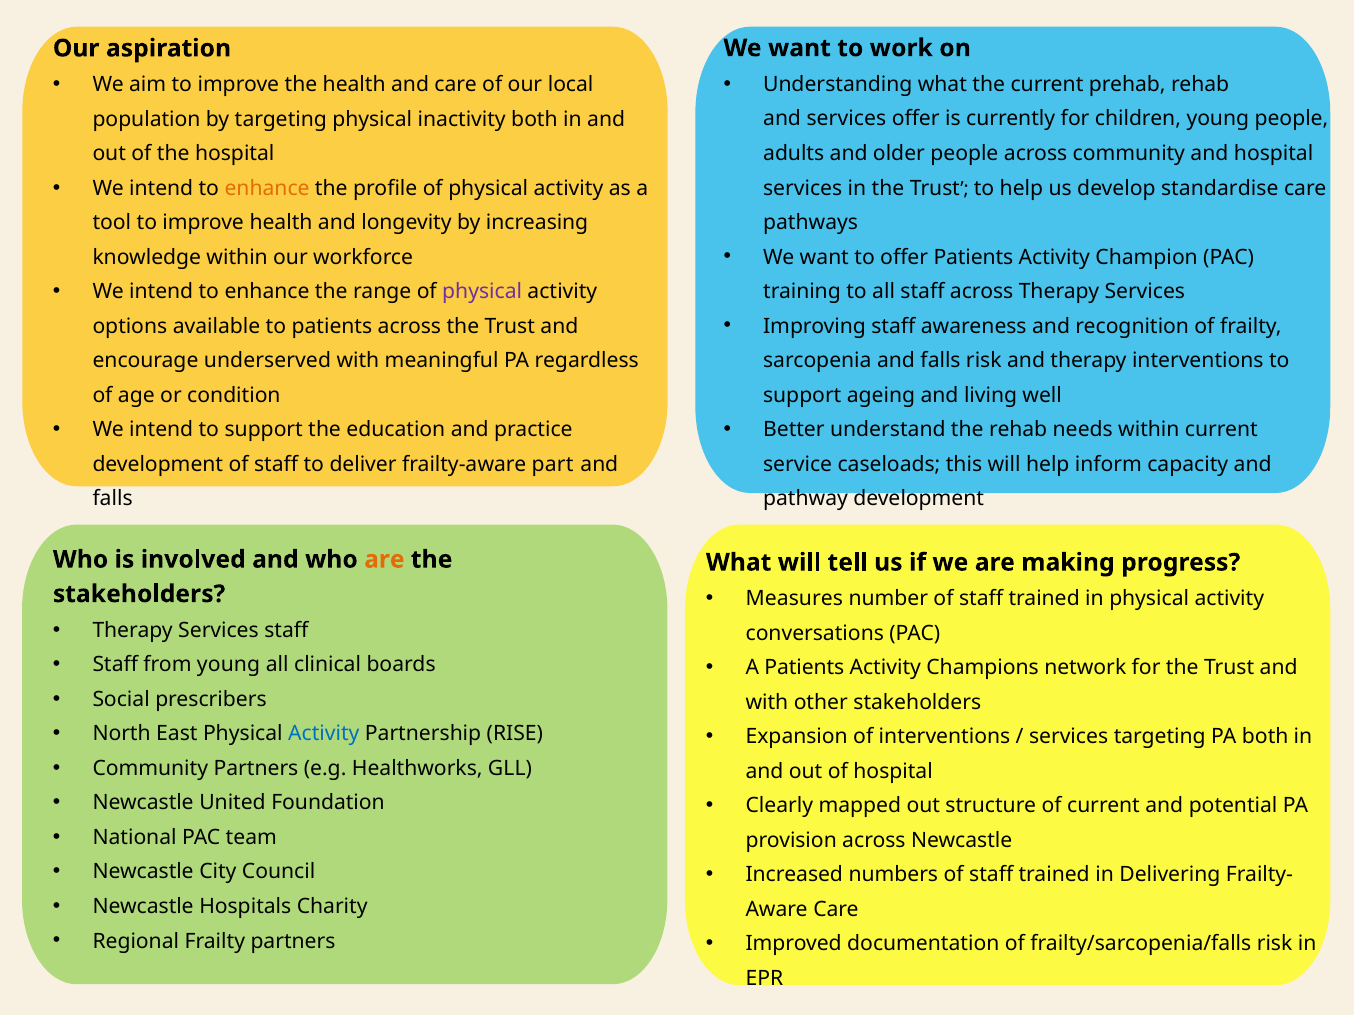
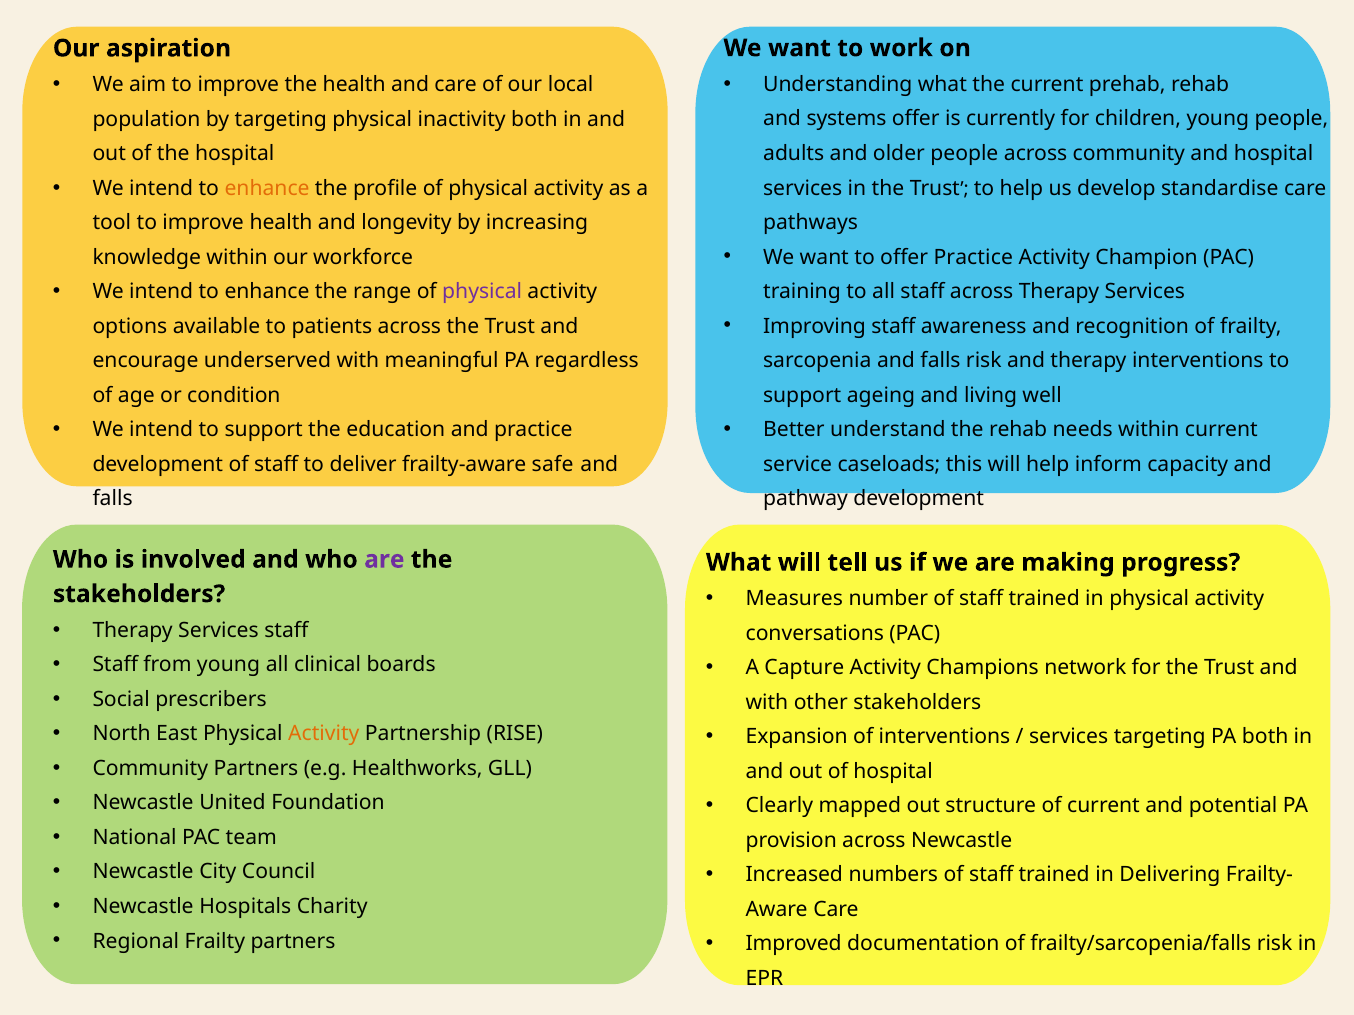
and services: services -> systems
offer Patients: Patients -> Practice
part: part -> safe
are at (384, 560) colour: orange -> purple
A Patients: Patients -> Capture
Activity at (324, 734) colour: blue -> orange
